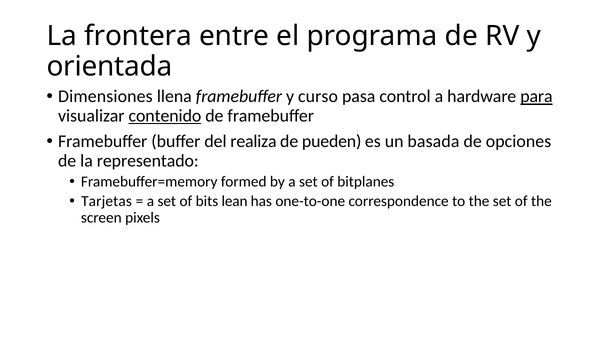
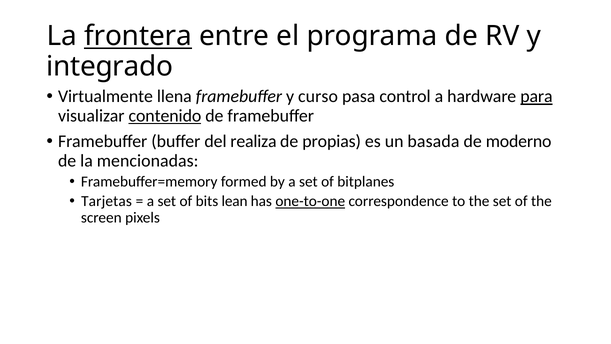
frontera underline: none -> present
orientada: orientada -> integrado
Dimensiones: Dimensiones -> Virtualmente
pueden: pueden -> propias
opciones: opciones -> moderno
representado: representado -> mencionadas
one-to-one underline: none -> present
